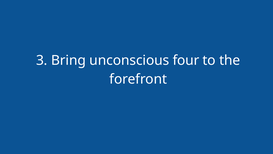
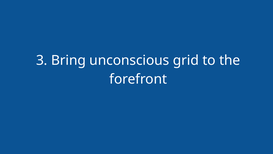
four: four -> grid
